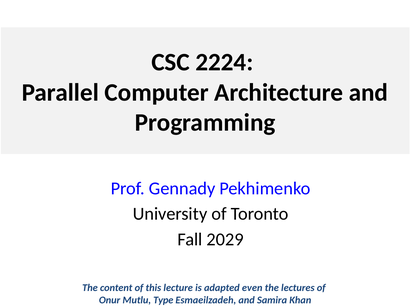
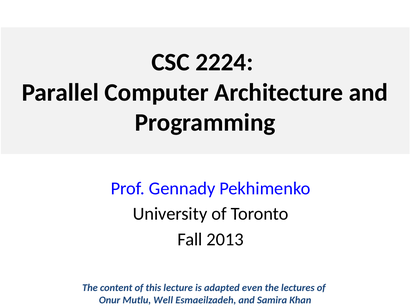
2029: 2029 -> 2013
Type: Type -> Well
